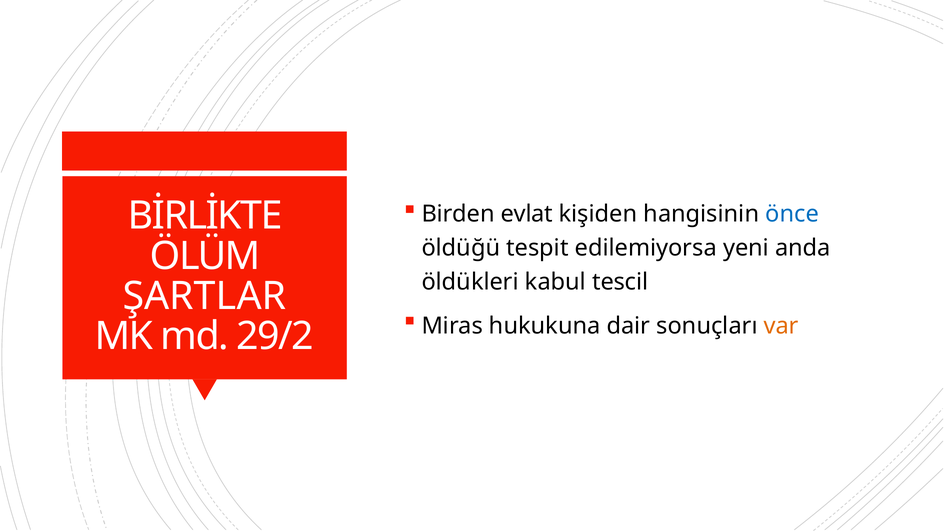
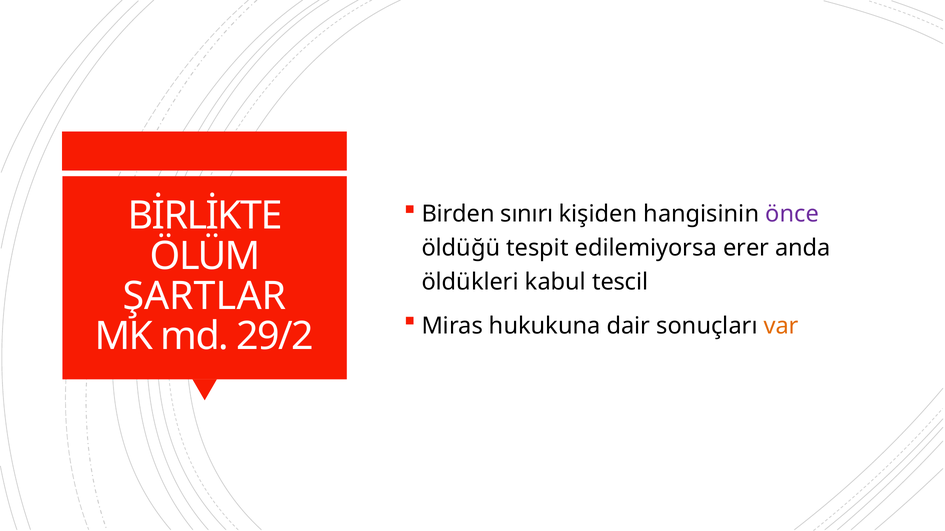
evlat: evlat -> sınırı
önce colour: blue -> purple
yeni: yeni -> erer
